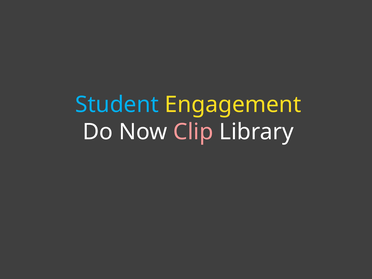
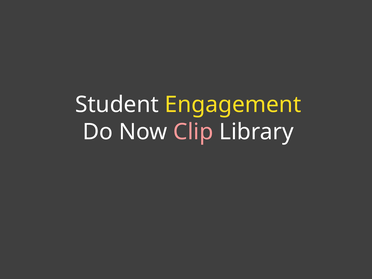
Student colour: light blue -> white
